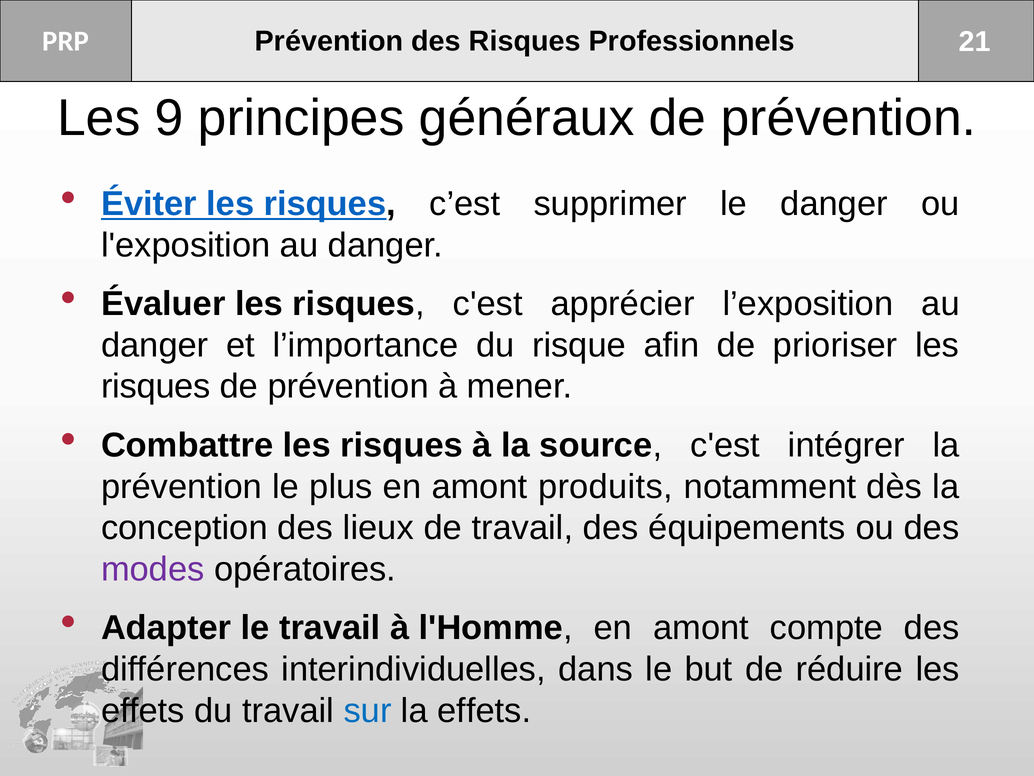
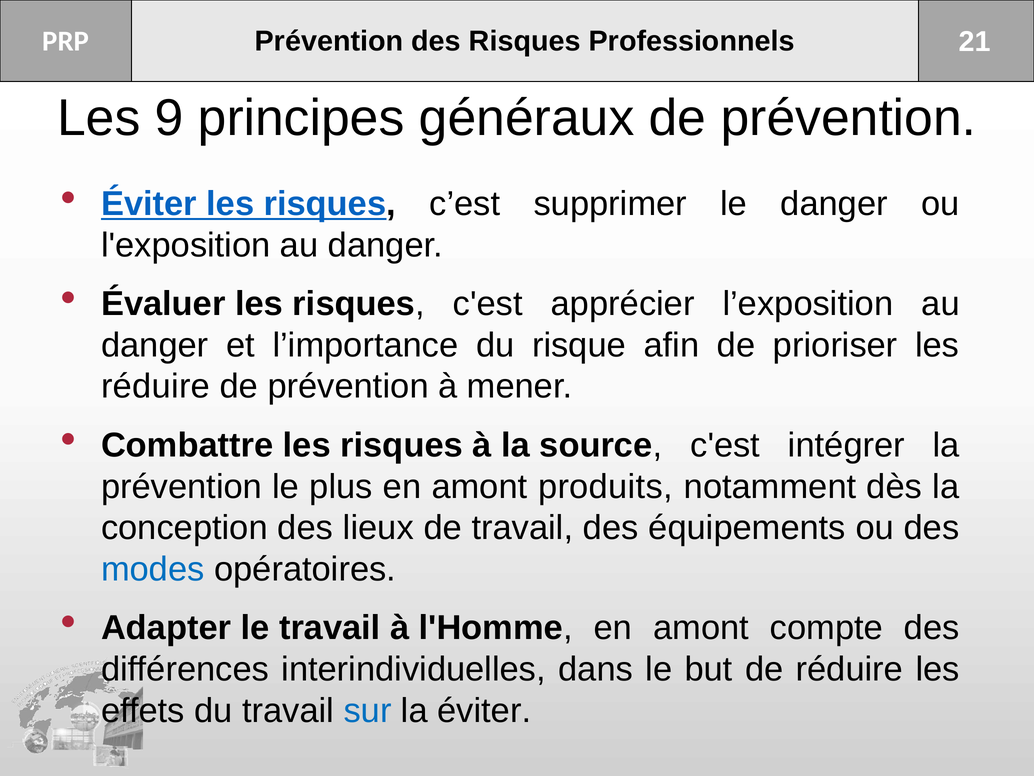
risques at (156, 386): risques -> réduire
modes colour: purple -> blue
la effets: effets -> éviter
